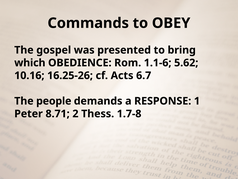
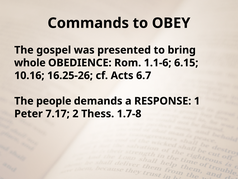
which: which -> whole
5.62: 5.62 -> 6.15
8.71: 8.71 -> 7.17
